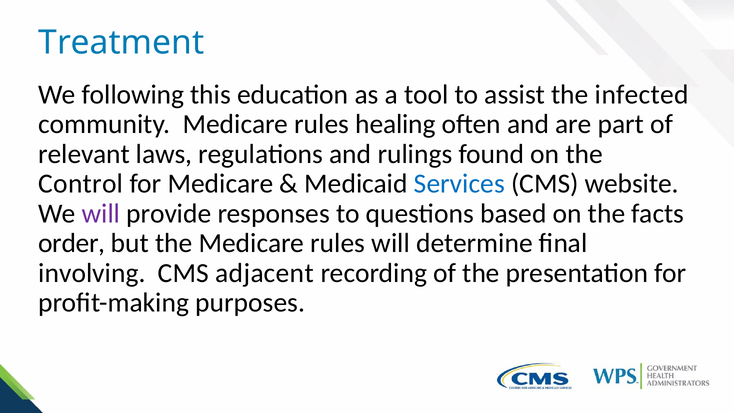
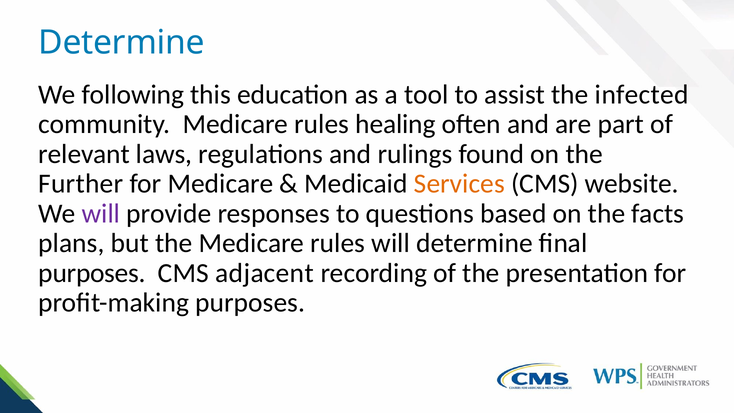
Treatment at (121, 43): Treatment -> Determine
Control: Control -> Further
Services colour: blue -> orange
order: order -> plans
involving at (92, 273): involving -> purposes
